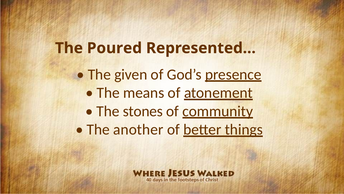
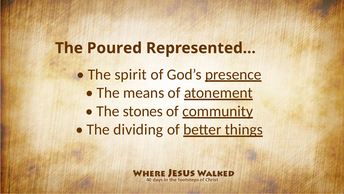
given: given -> spirit
another: another -> dividing
